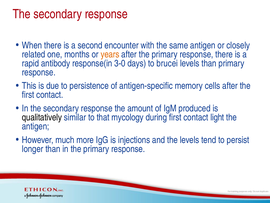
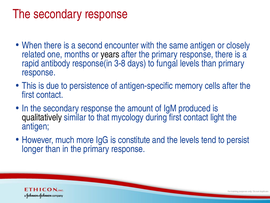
years colour: orange -> black
3-0: 3-0 -> 3-8
brucei: brucei -> fungal
injections: injections -> constitute
